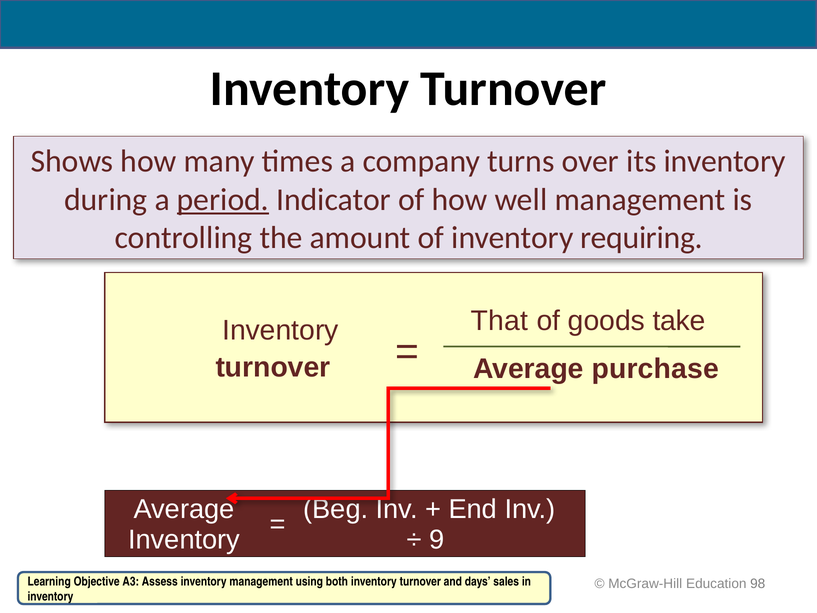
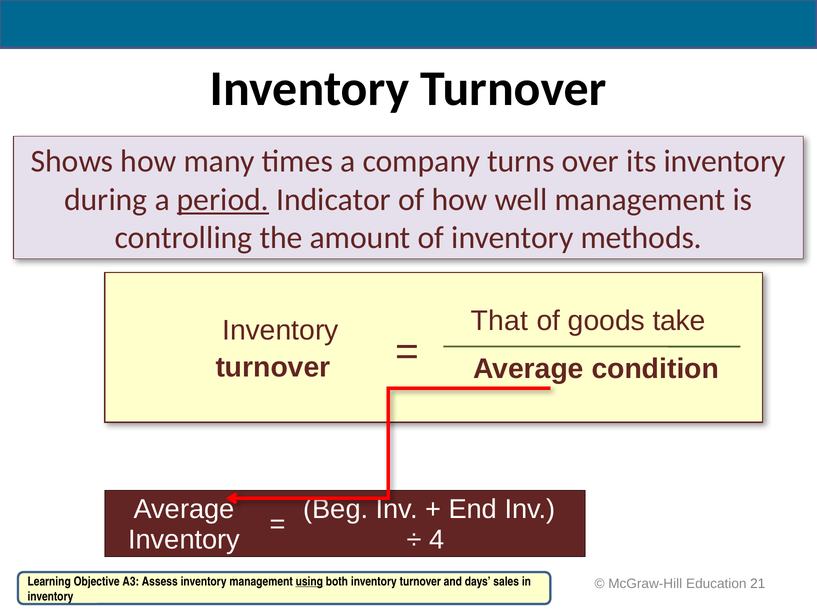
requiring: requiring -> methods
purchase: purchase -> condition
9: 9 -> 4
using underline: none -> present
98: 98 -> 21
